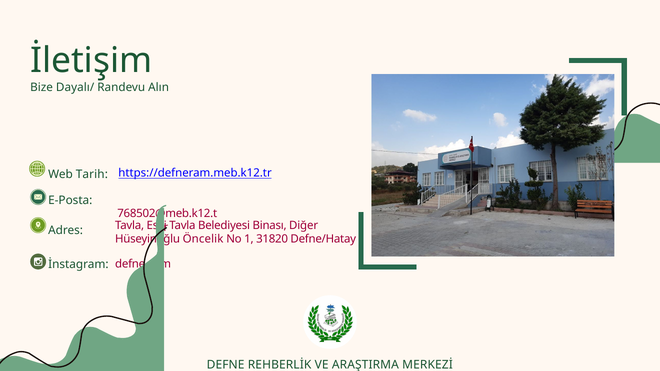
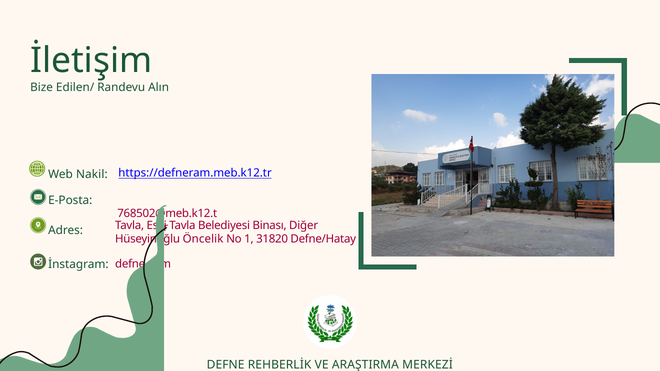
Dayalı/: Dayalı/ -> Edilen/
Tarih: Tarih -> Nakil
